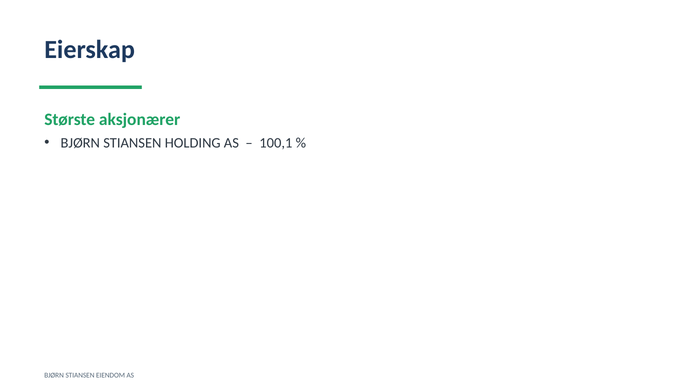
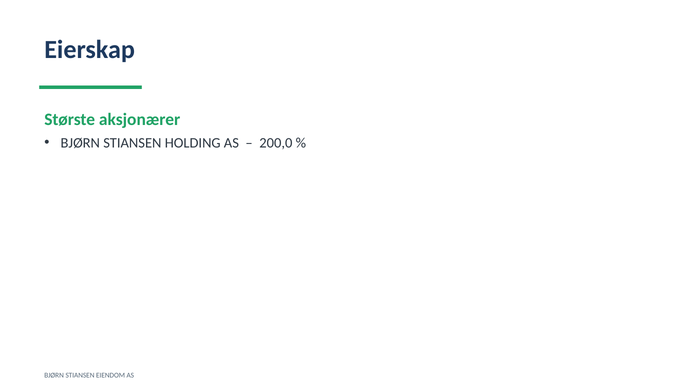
100,1: 100,1 -> 200,0
